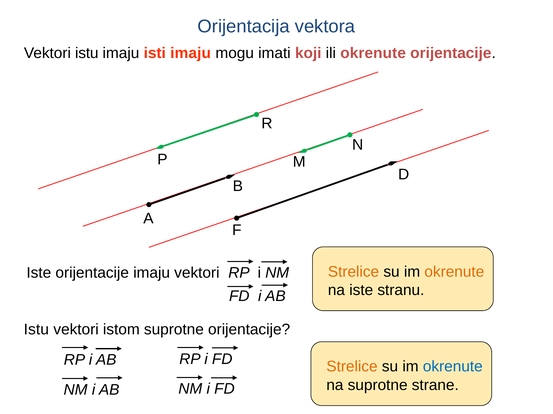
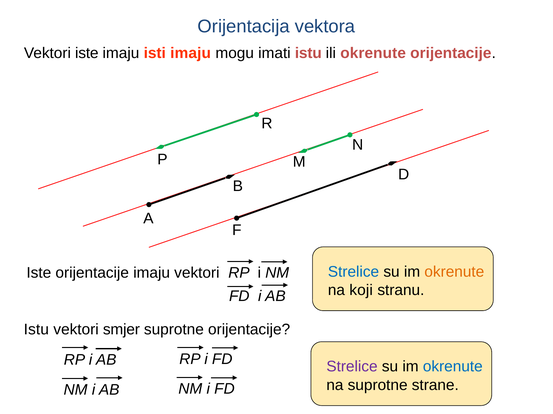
Vektori istu: istu -> iste
imati koji: koji -> istu
Strelice at (353, 272) colour: orange -> blue
na iste: iste -> koji
istom: istom -> smjer
Strelice at (352, 367) colour: orange -> purple
